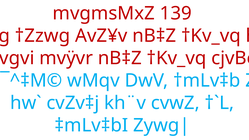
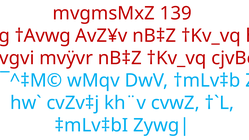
†Zzwg: †Zzwg -> †Avwg
